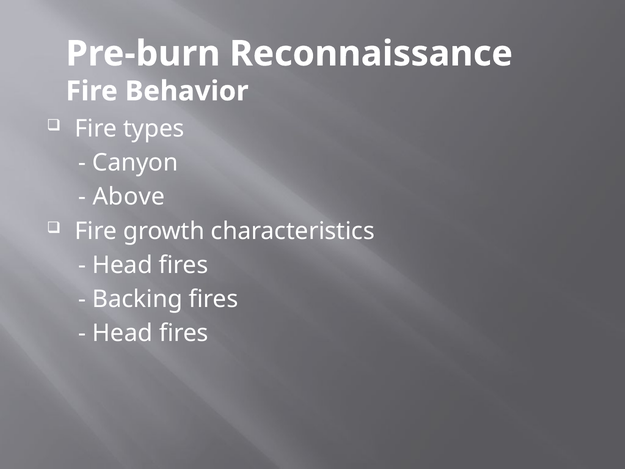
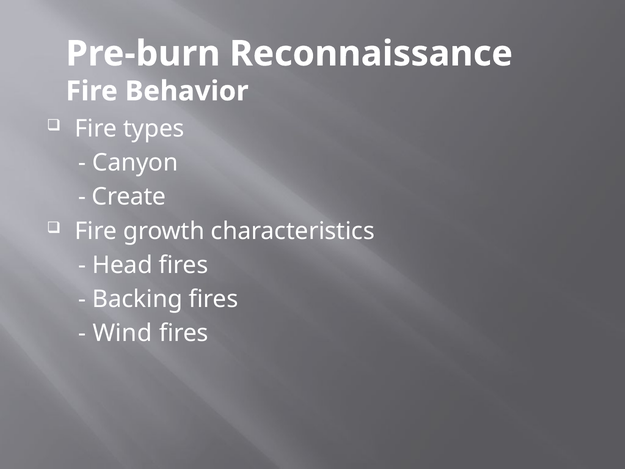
Above: Above -> Create
Head at (123, 333): Head -> Wind
